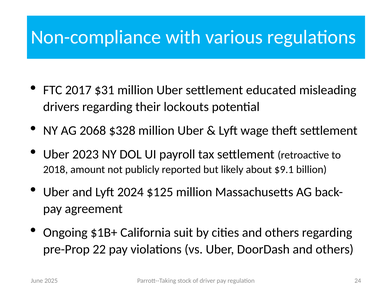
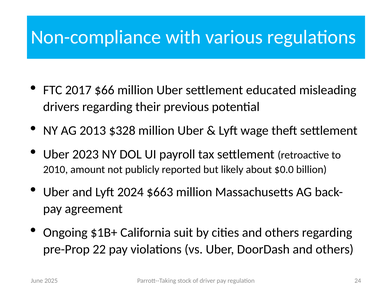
$31: $31 -> $66
lockouts: lockouts -> previous
2068: 2068 -> 2013
2018: 2018 -> 2010
$9.1: $9.1 -> $0.0
$125: $125 -> $663
